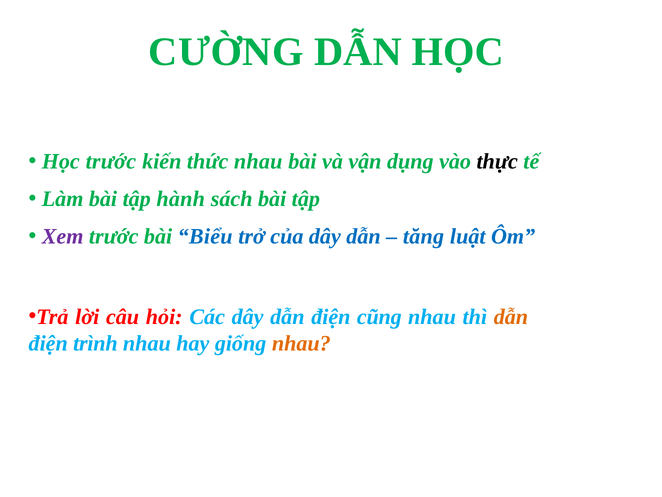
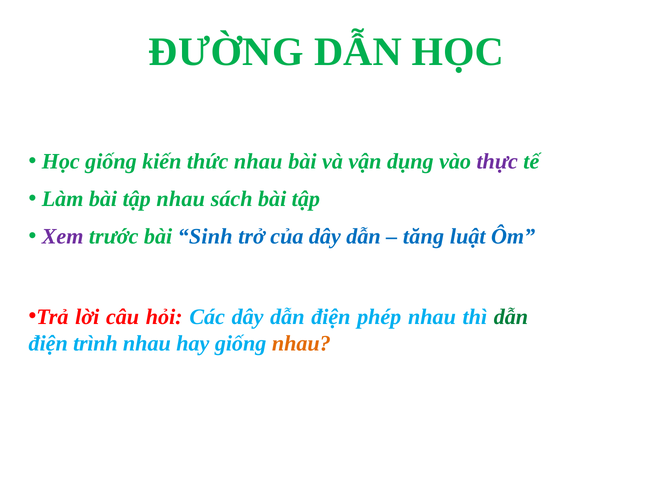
CƯỜNG: CƯỜNG -> ĐƯỜNG
Học trước: trước -> giống
thực colour: black -> purple
tập hành: hành -> nhau
Biểu: Biểu -> Sinh
cũng: cũng -> phép
dẫn at (511, 316) colour: orange -> green
